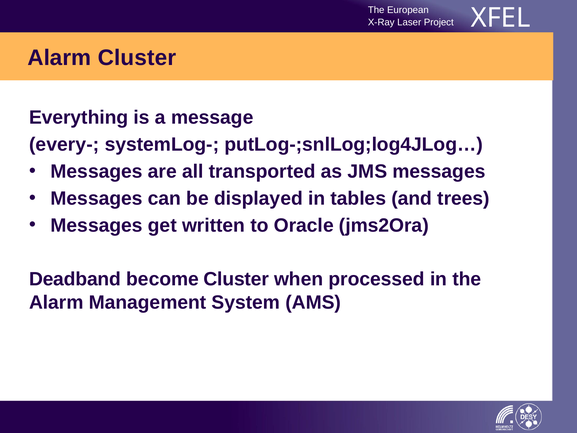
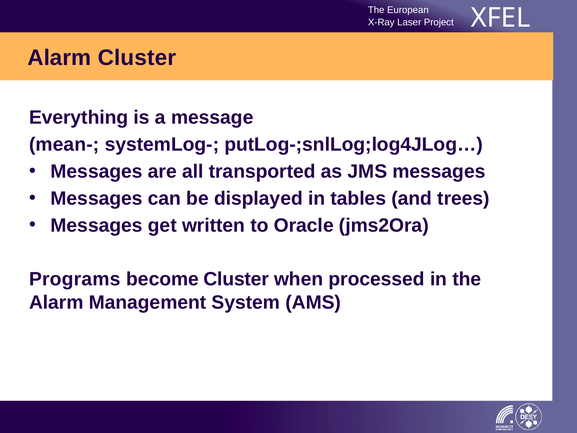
every-: every- -> mean-
Deadband: Deadband -> Programs
